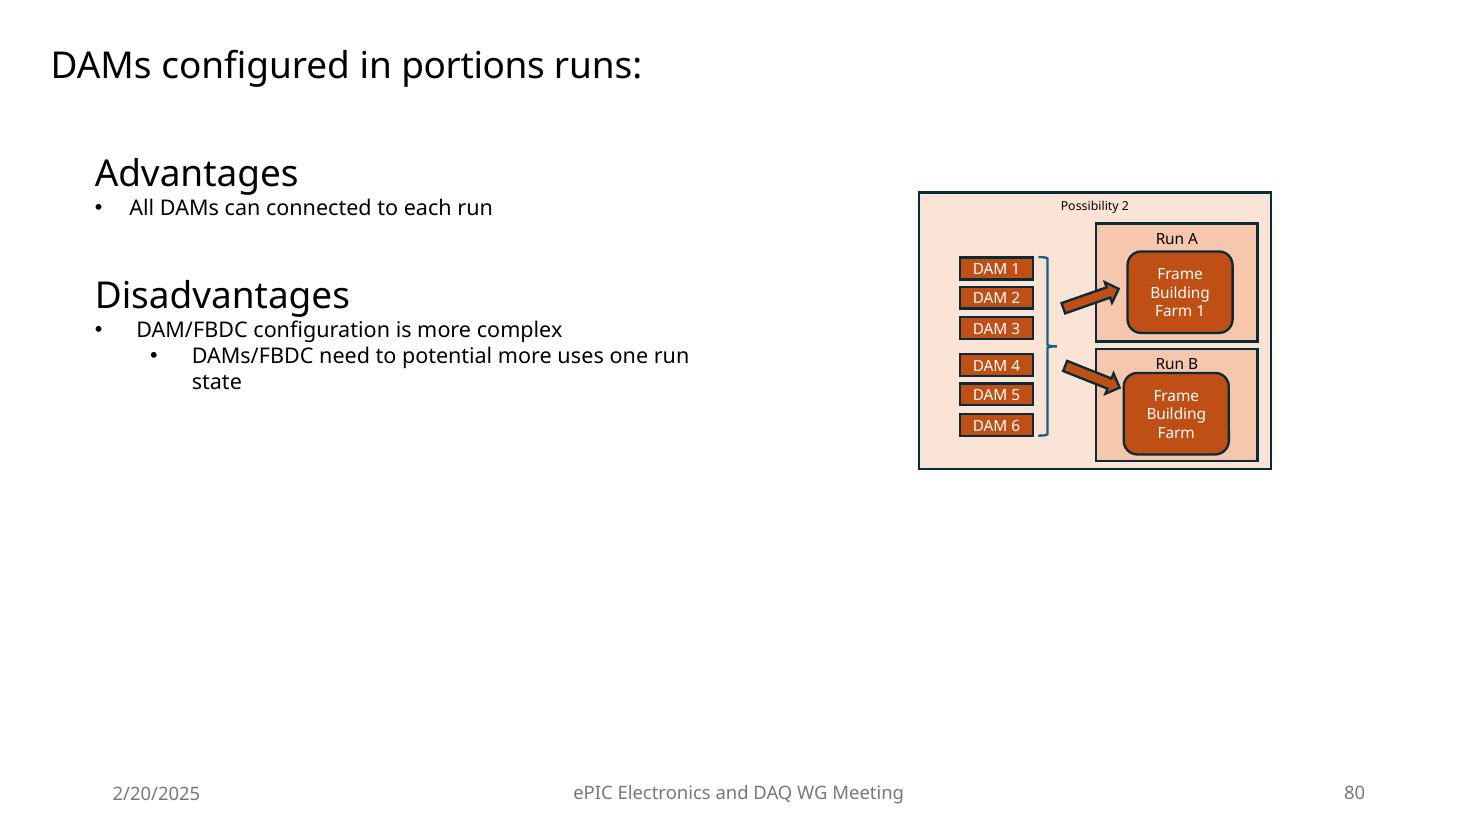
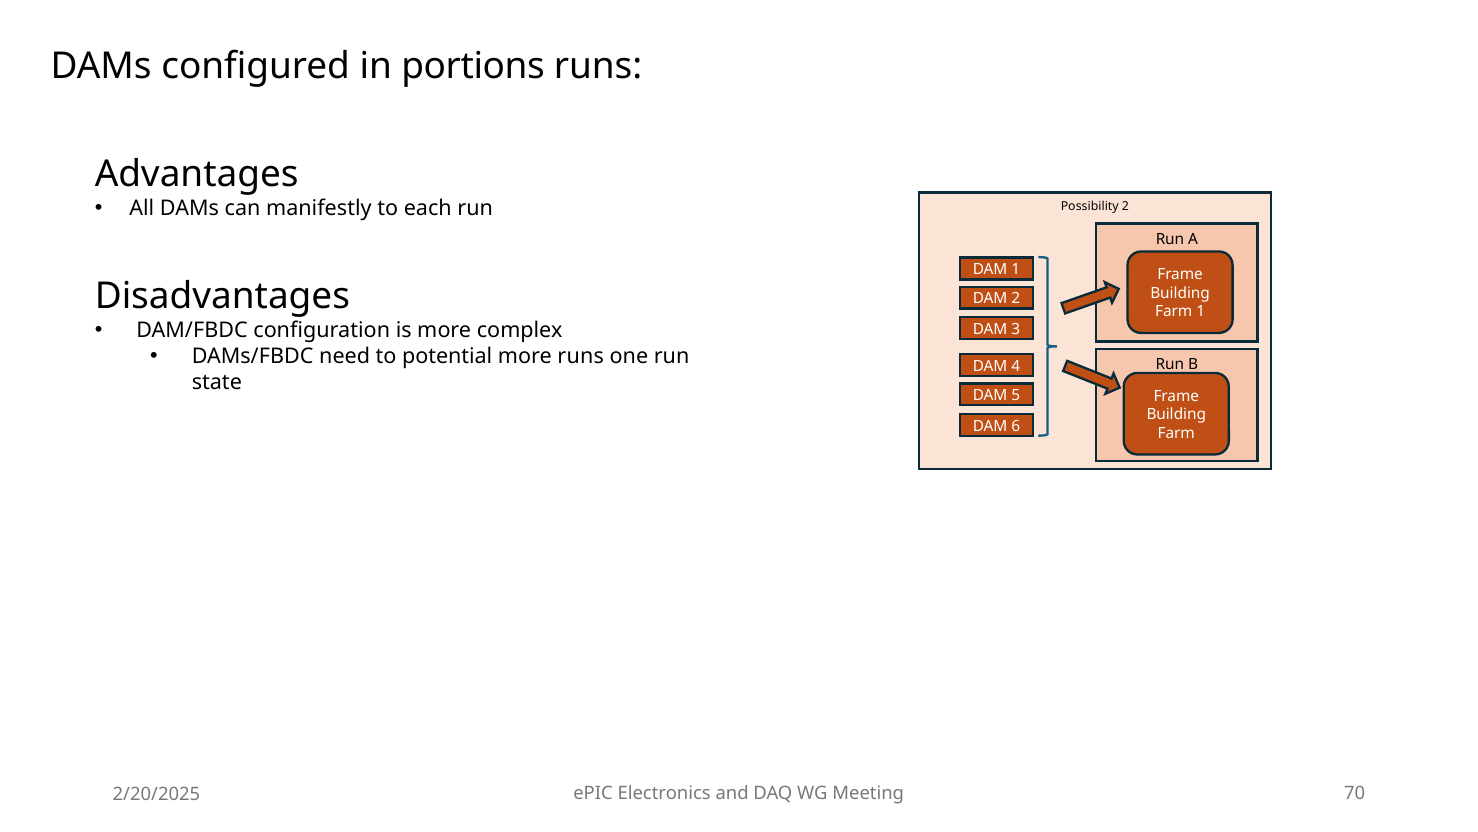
connected: connected -> manifestly
more uses: uses -> runs
80: 80 -> 70
